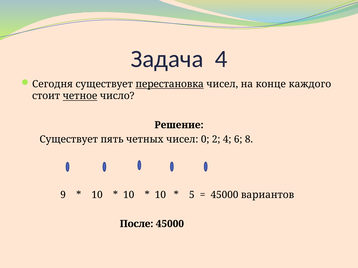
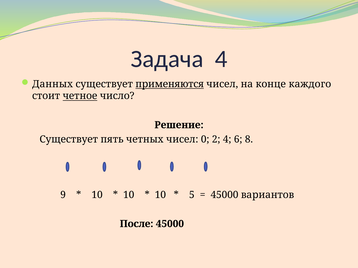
Сегодня: Сегодня -> Данных
перестановка: перестановка -> применяются
